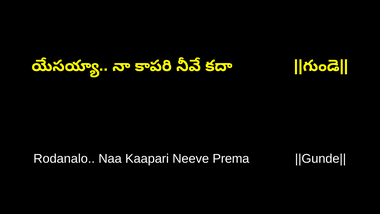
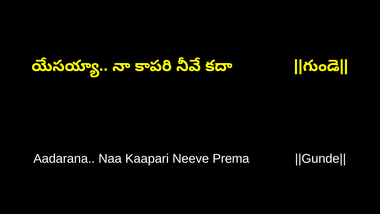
Rodanalo: Rodanalo -> Aadarana
